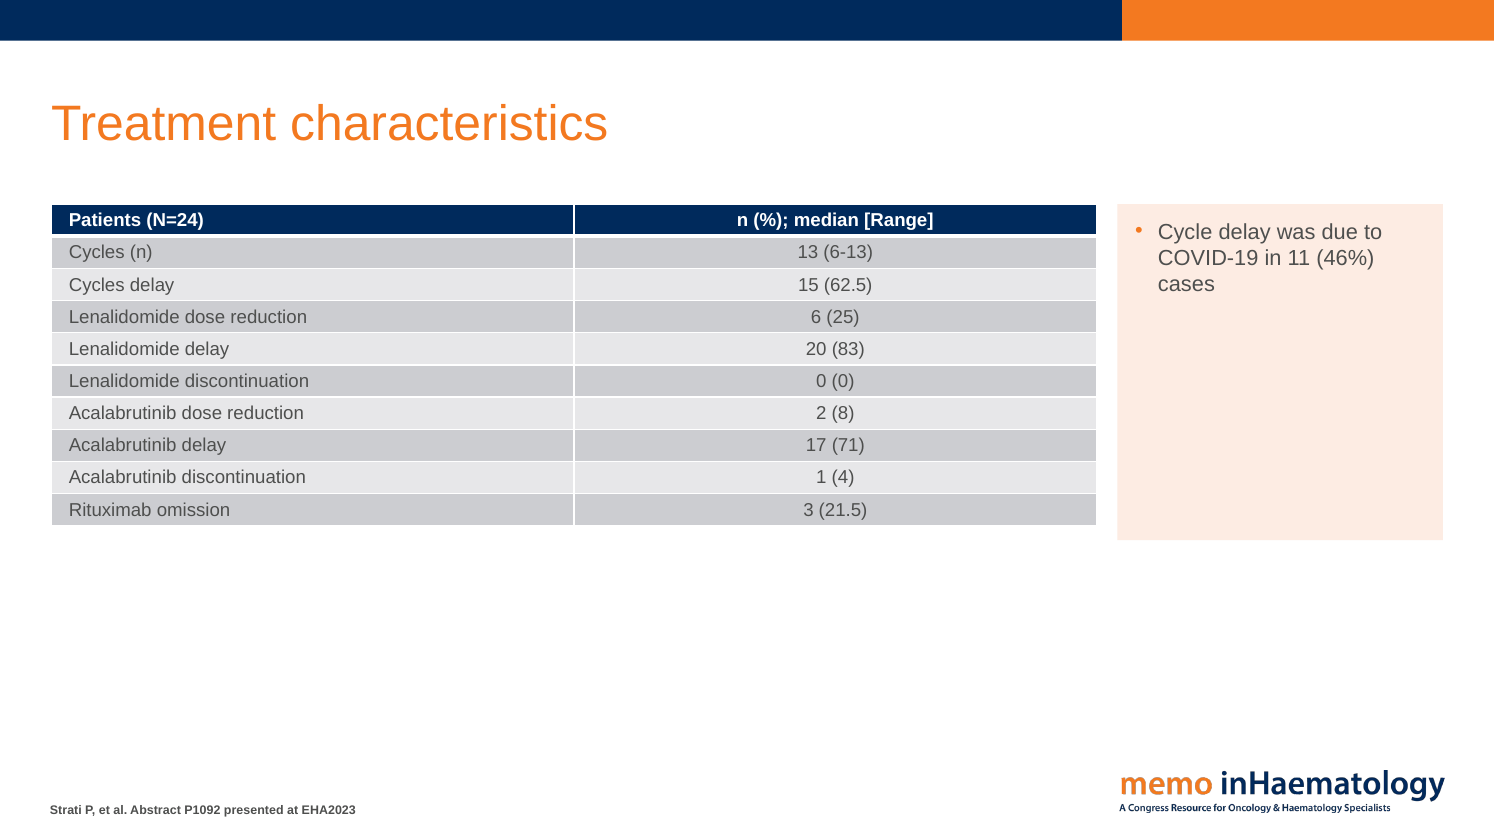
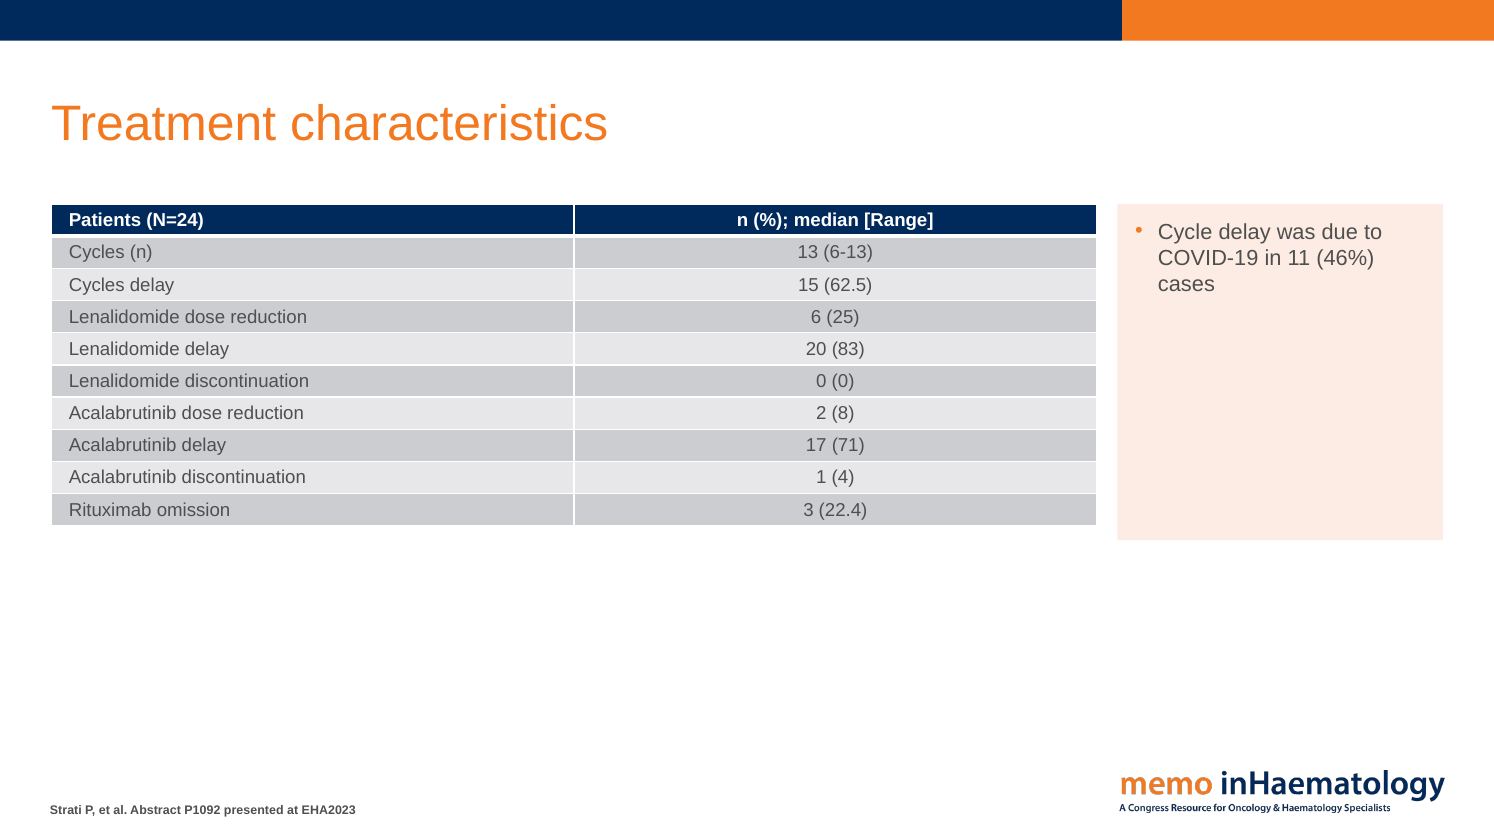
21.5: 21.5 -> 22.4
